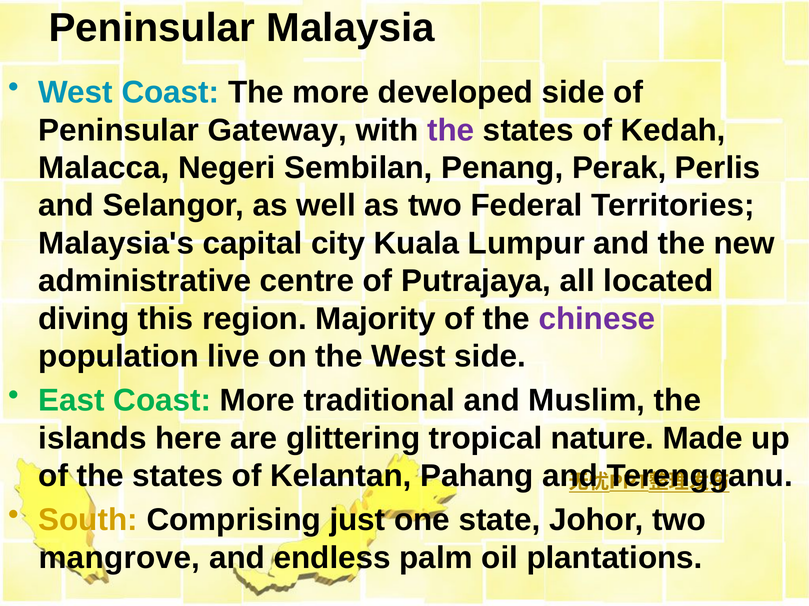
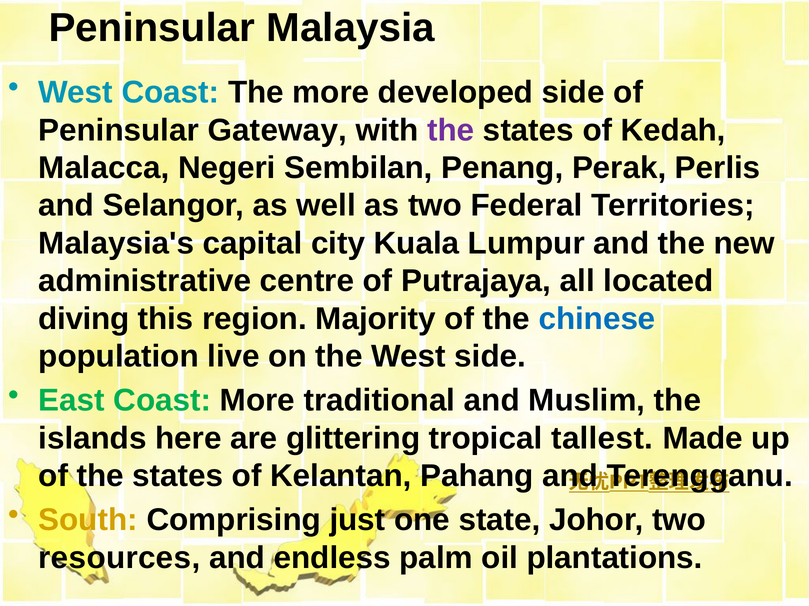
chinese colour: purple -> blue
nature: nature -> tallest
mangrove: mangrove -> resources
